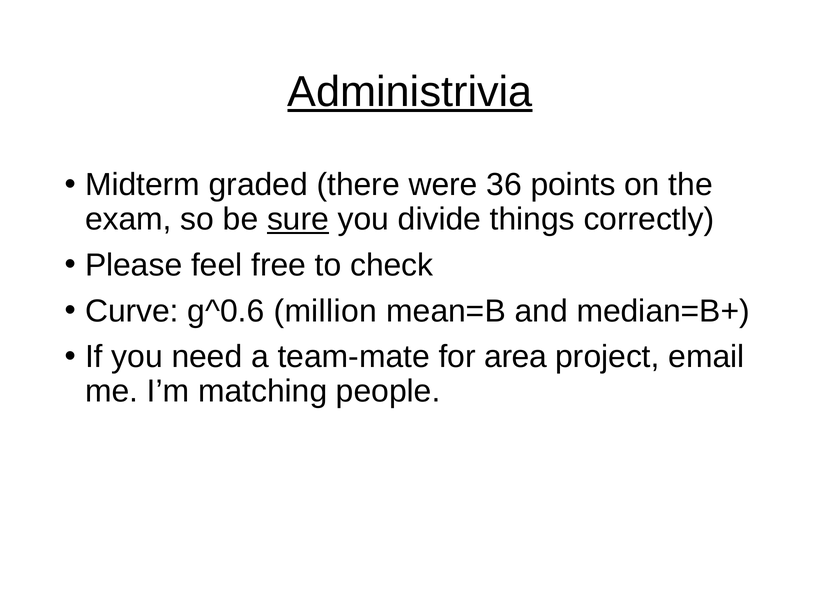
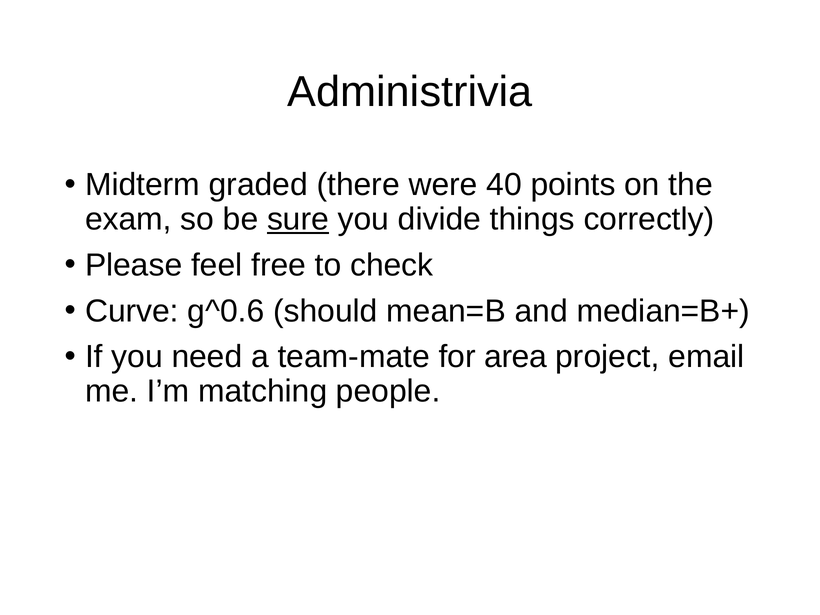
Administrivia underline: present -> none
36: 36 -> 40
million: million -> should
